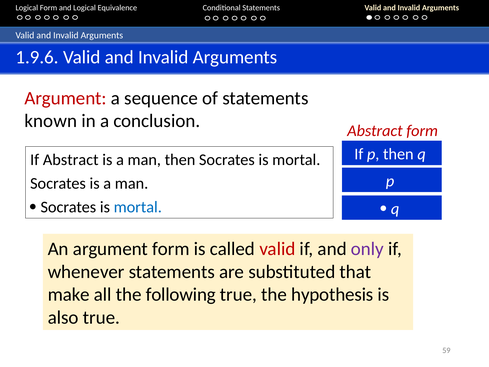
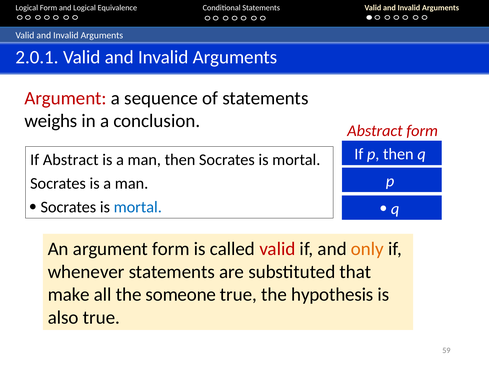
1.9.6: 1.9.6 -> 2.0.1
known: known -> weighs
only colour: purple -> orange
following: following -> someone
